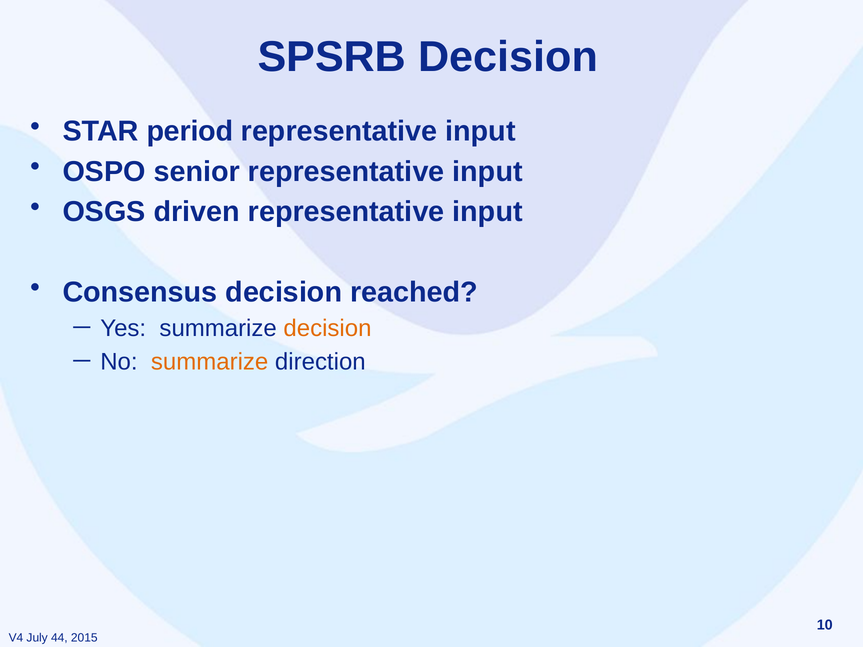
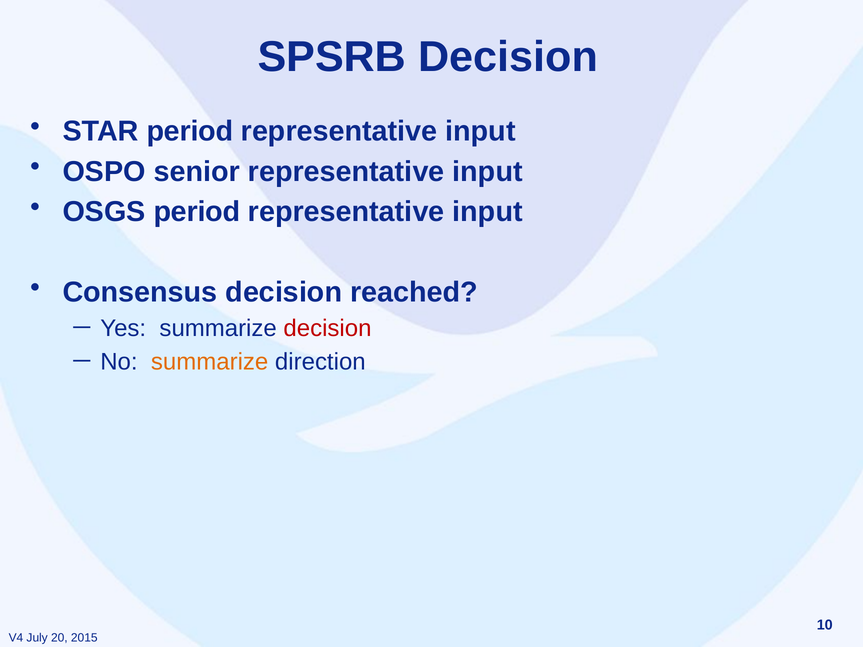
OSGS driven: driven -> period
decision at (327, 329) colour: orange -> red
44: 44 -> 20
